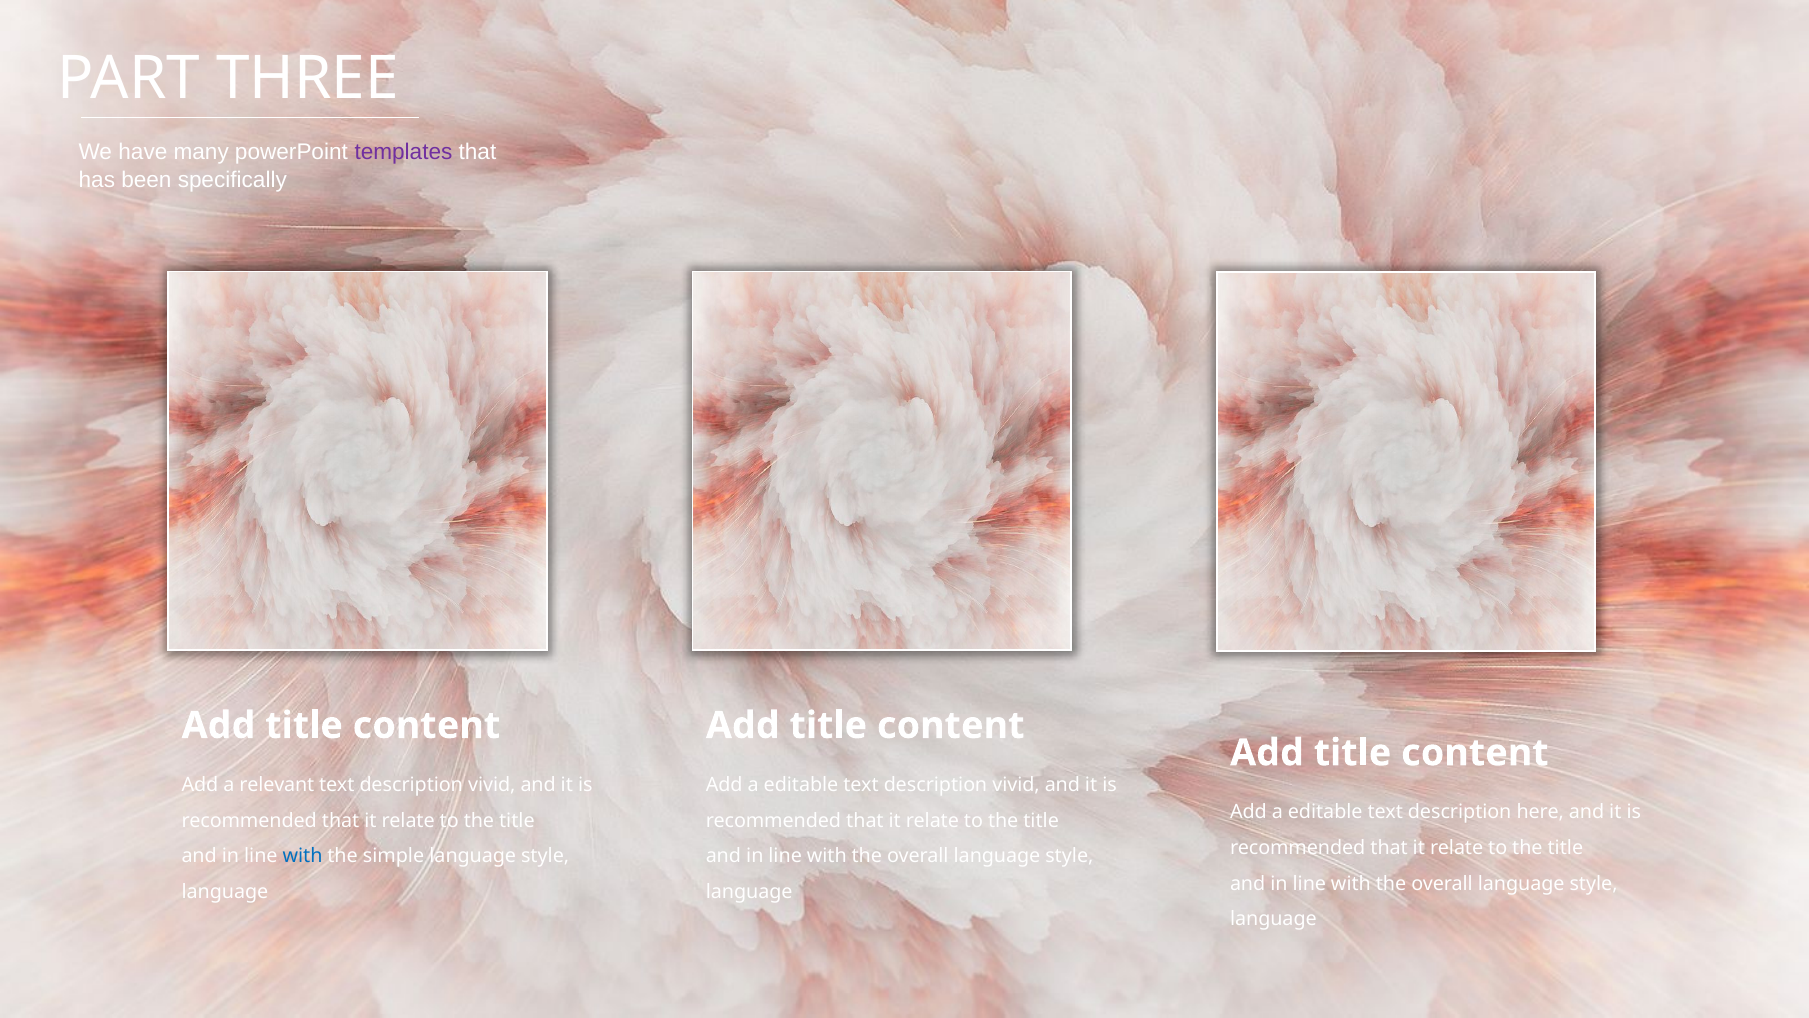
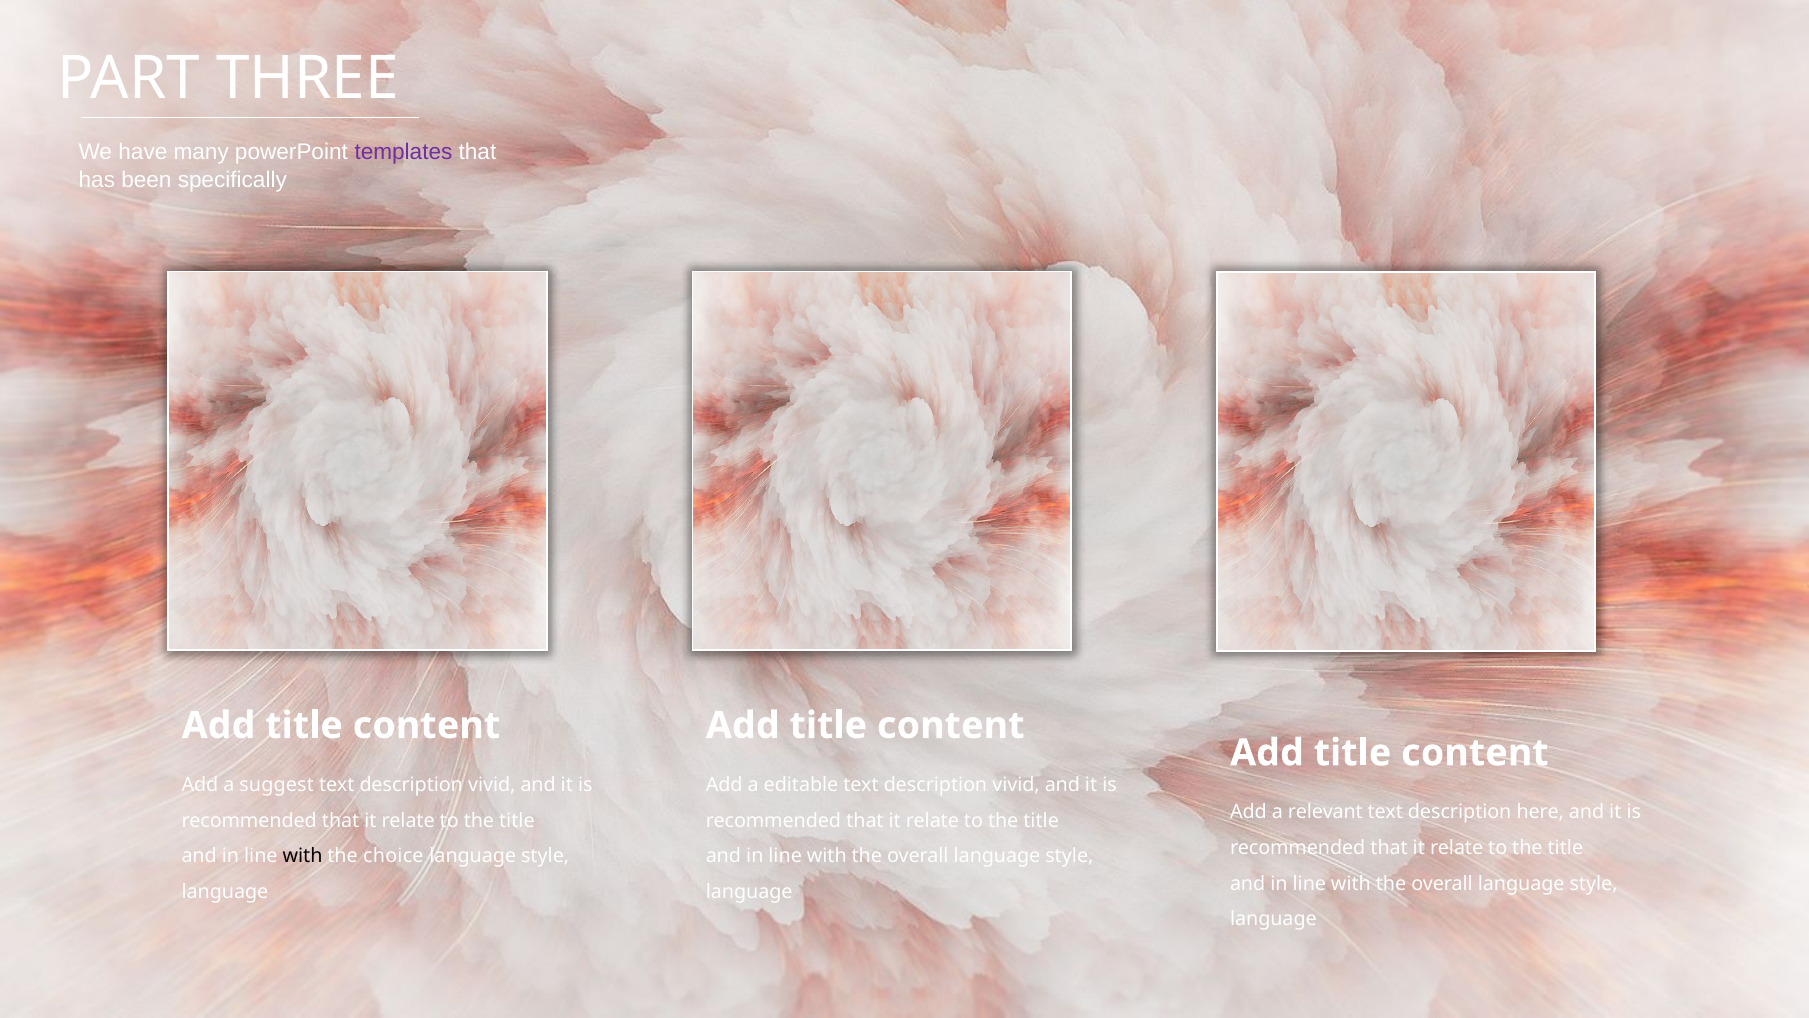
relevant: relevant -> suggest
editable at (1325, 812): editable -> relevant
with at (302, 856) colour: blue -> black
simple: simple -> choice
